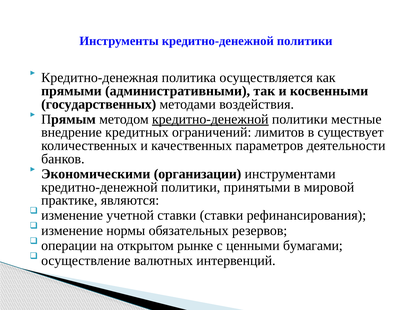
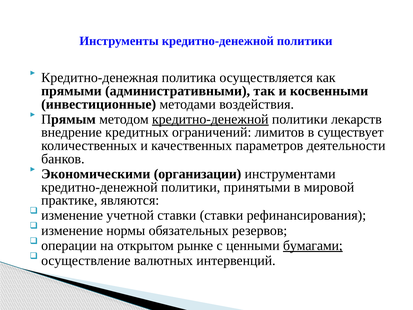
государственных: государственных -> инвестиционные
местные: местные -> лекарств
бумагами underline: none -> present
